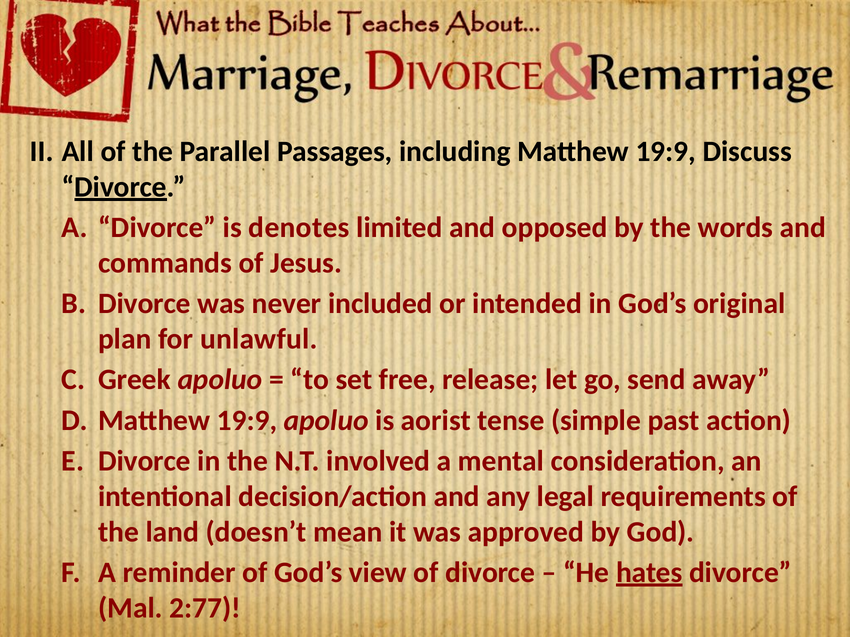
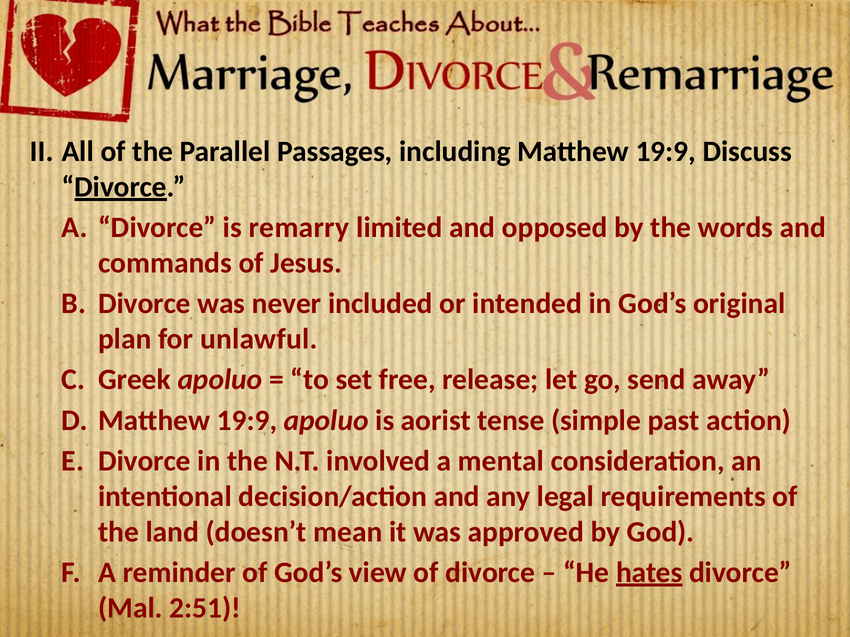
denotes: denotes -> remarry
2:77: 2:77 -> 2:51
